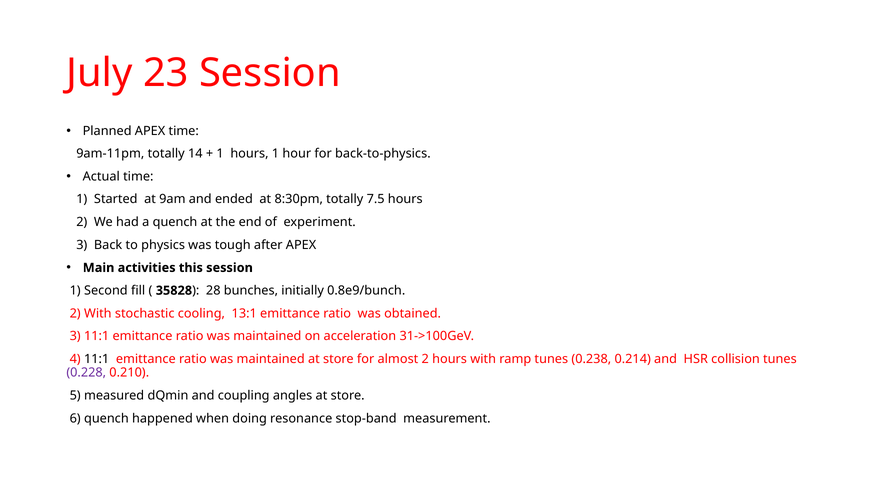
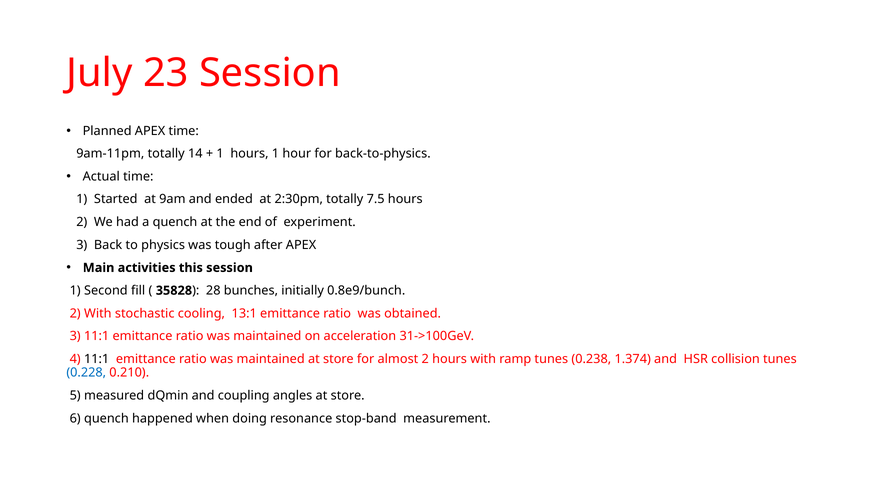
8:30pm: 8:30pm -> 2:30pm
0.214: 0.214 -> 1.374
0.228 colour: purple -> blue
